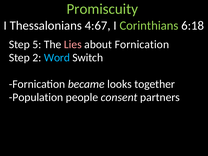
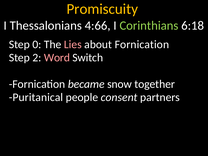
Promiscuity colour: light green -> yellow
4:67: 4:67 -> 4:66
5: 5 -> 0
Word colour: light blue -> pink
looks: looks -> snow
Population: Population -> Puritanical
